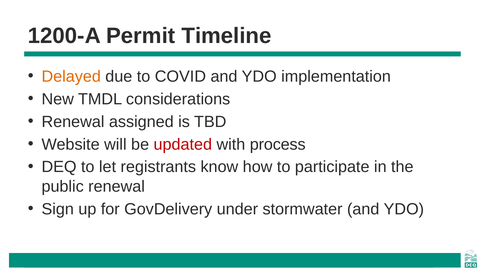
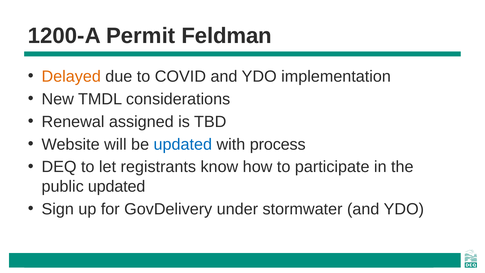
Timeline: Timeline -> Feldman
updated at (183, 144) colour: red -> blue
public renewal: renewal -> updated
